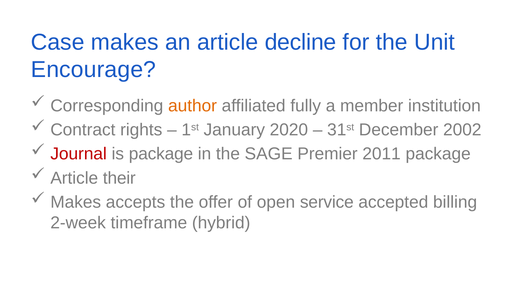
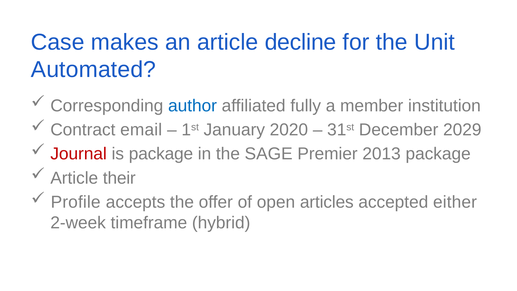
Encourage: Encourage -> Automated
author colour: orange -> blue
rights: rights -> email
2002: 2002 -> 2029
2011: 2011 -> 2013
Makes at (76, 202): Makes -> Profile
service: service -> articles
billing: billing -> either
